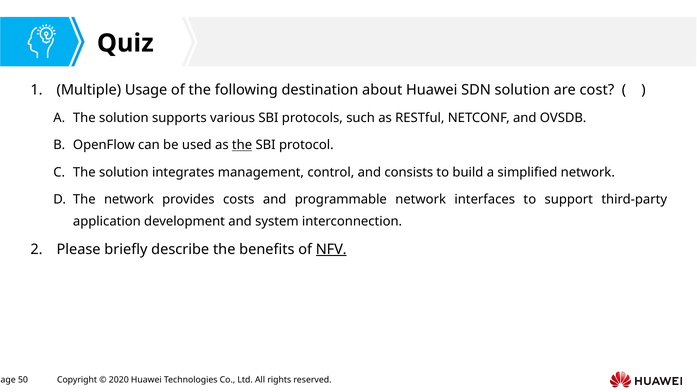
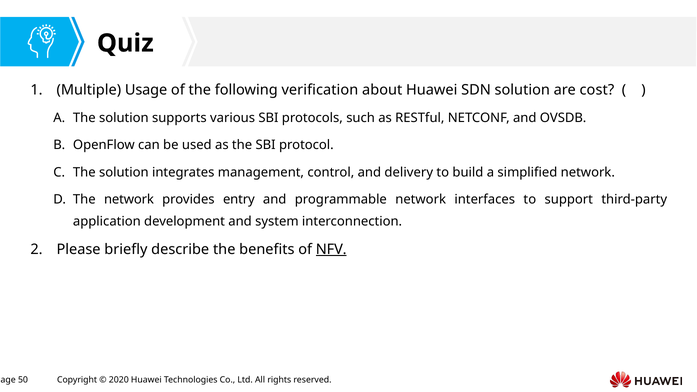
destination: destination -> verification
the at (242, 145) underline: present -> none
consists: consists -> delivery
costs: costs -> entry
